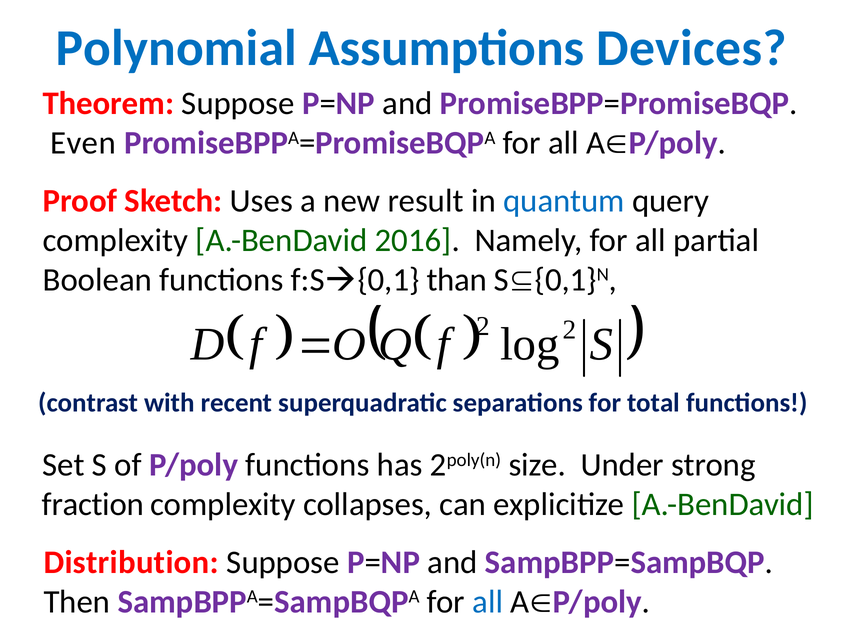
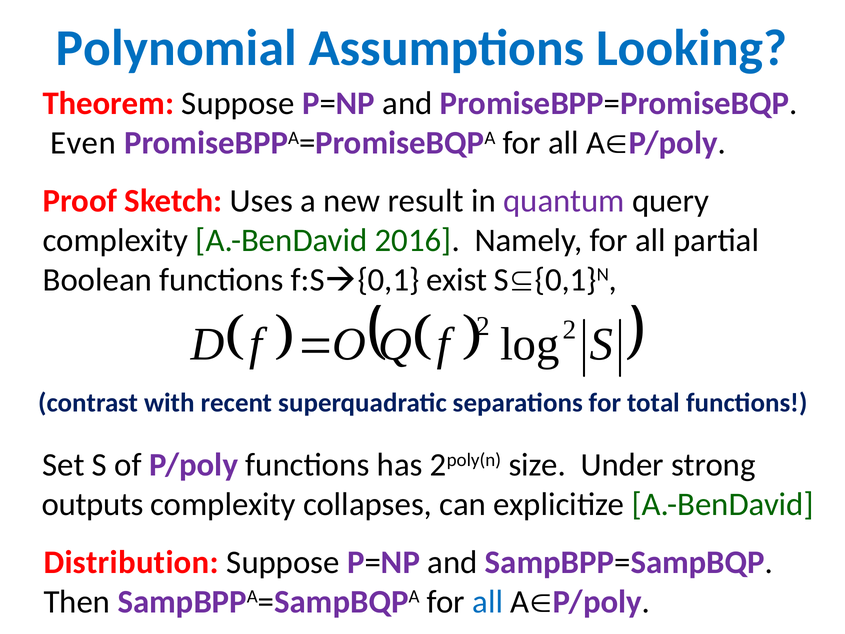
Devices: Devices -> Looking
quantum colour: blue -> purple
than: than -> exist
fraction: fraction -> outputs
